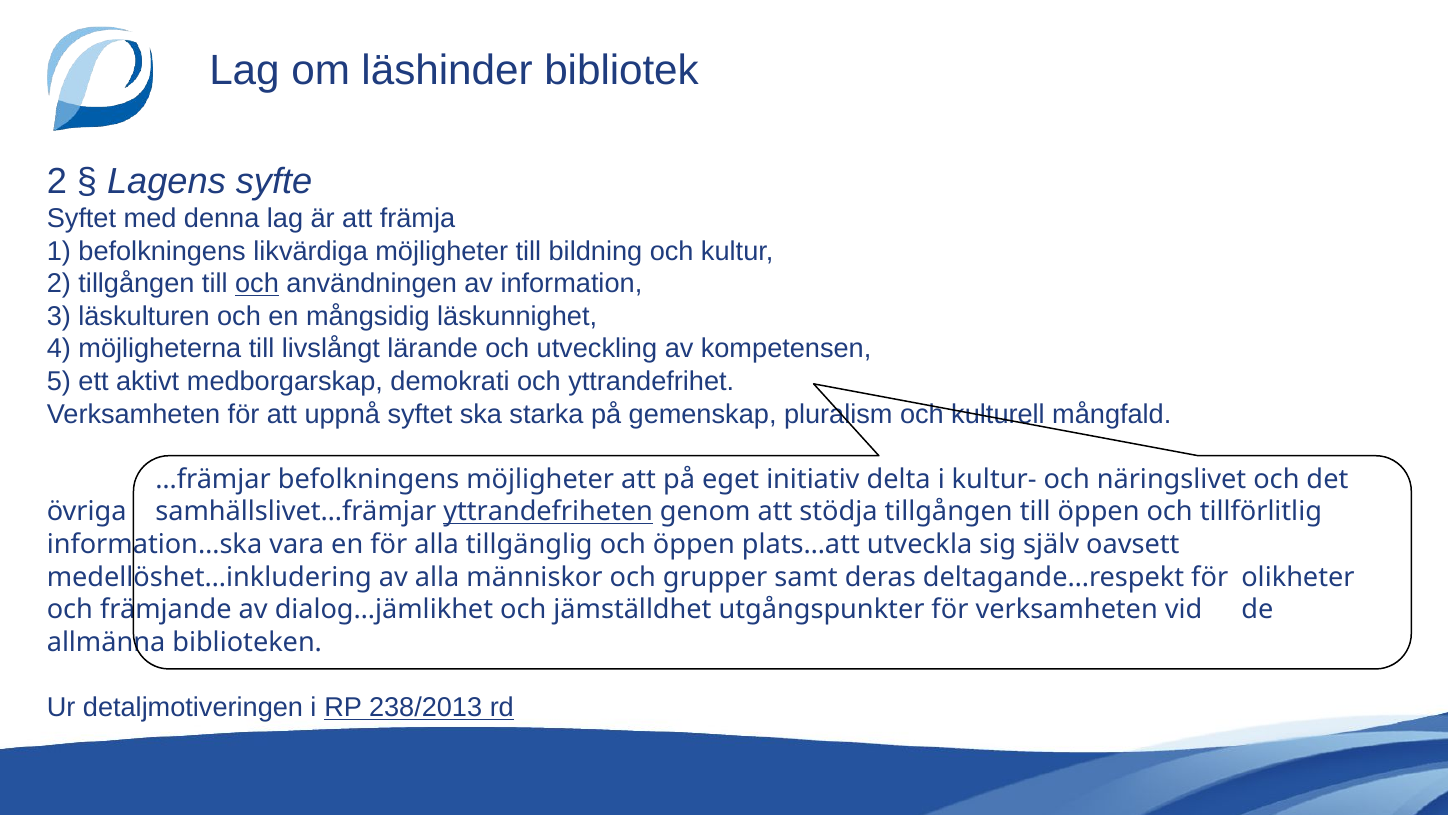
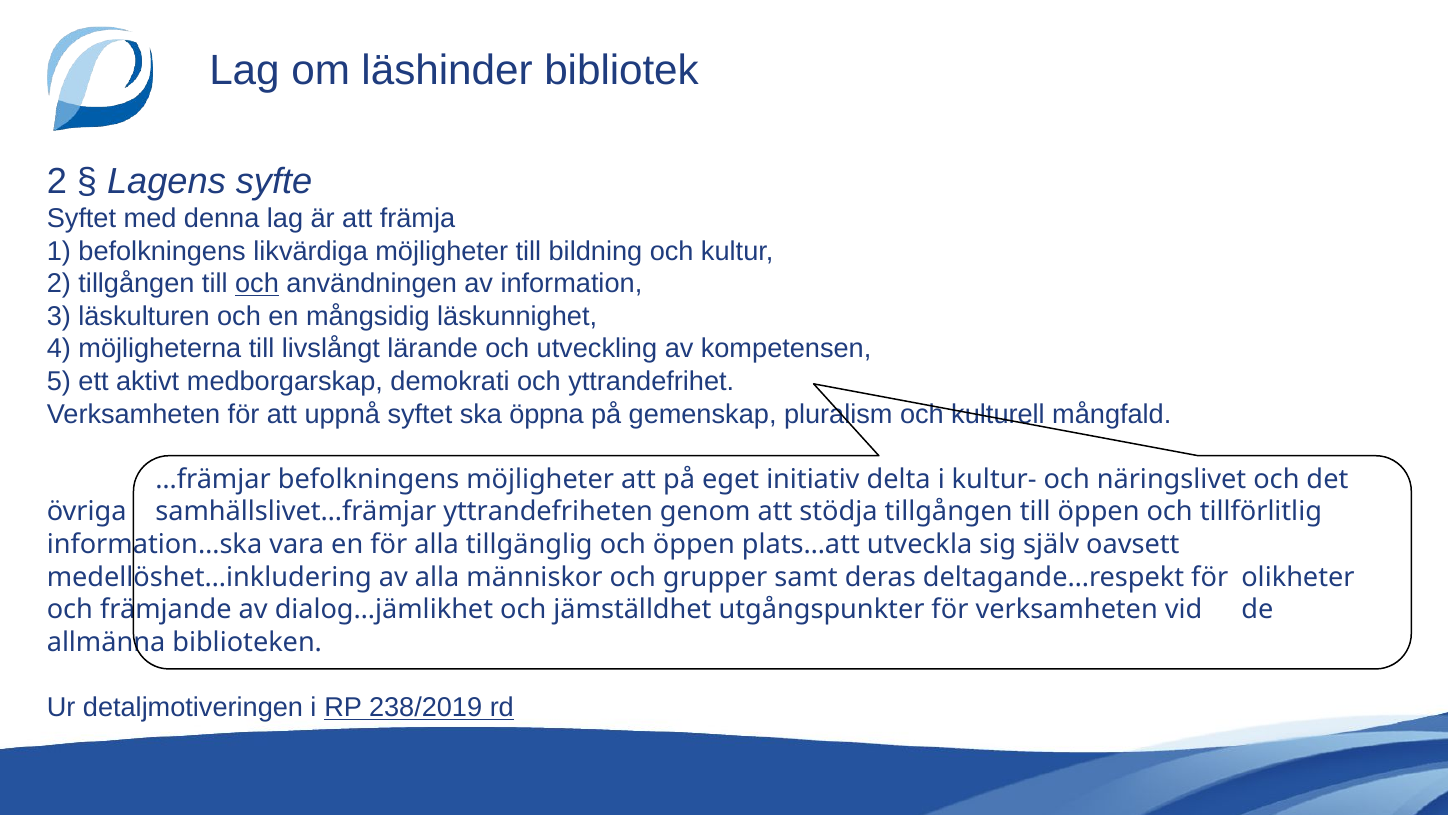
starka: starka -> öppna
yttrandefriheten underline: present -> none
238/2013: 238/2013 -> 238/2019
